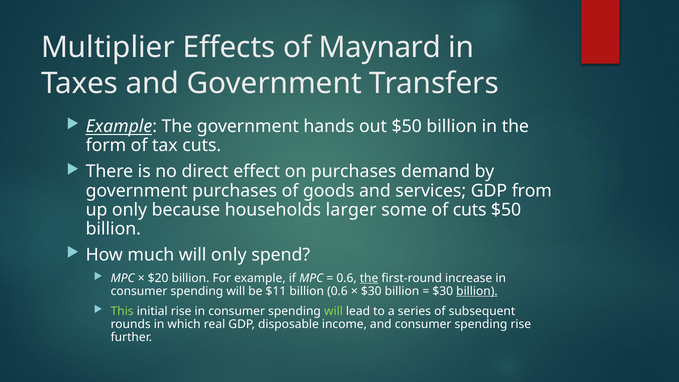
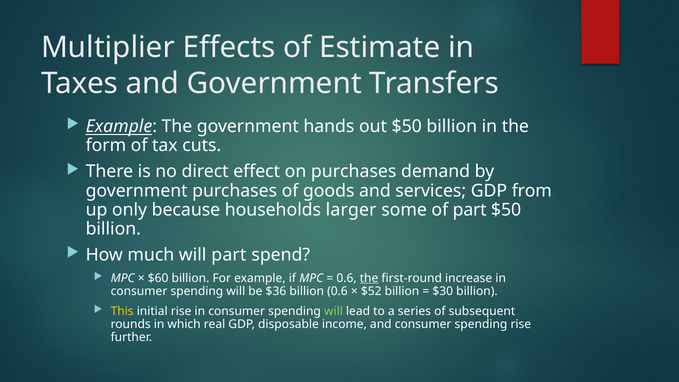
Maynard: Maynard -> Estimate
of cuts: cuts -> part
will only: only -> part
$20: $20 -> $60
$11: $11 -> $36
$30 at (371, 291): $30 -> $52
billion at (477, 291) underline: present -> none
This colour: light green -> yellow
